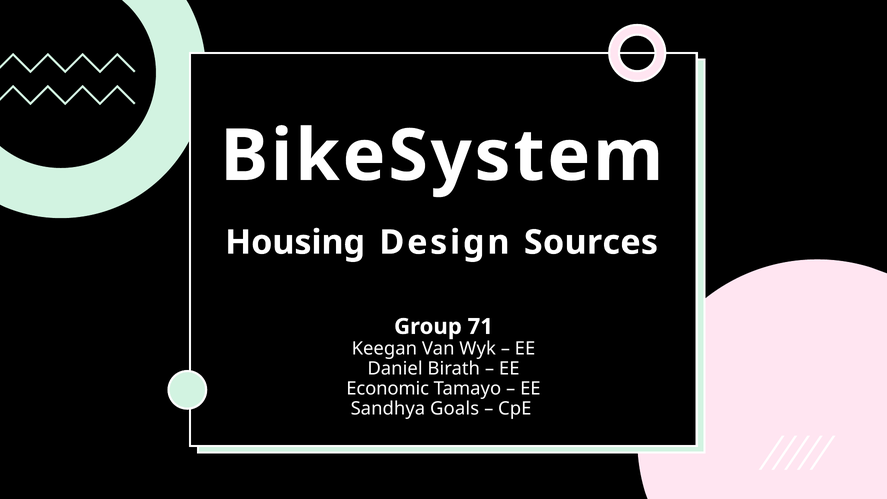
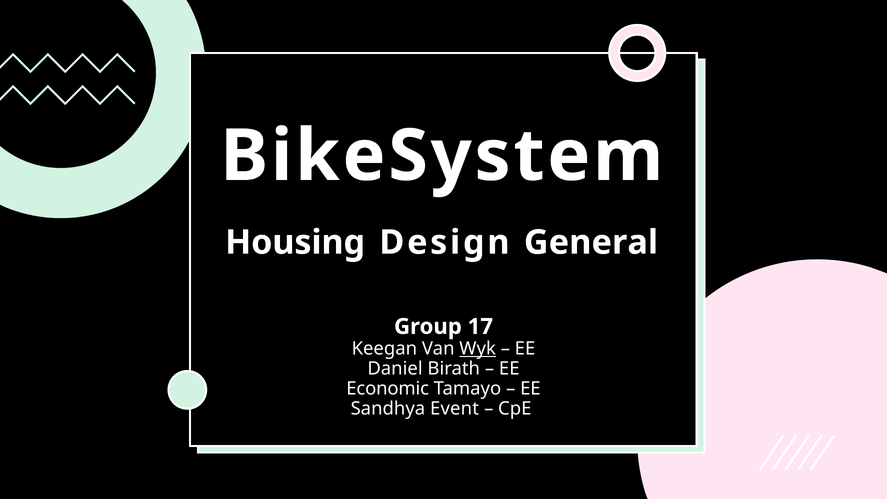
Sources: Sources -> General
71: 71 -> 17
Wyk underline: none -> present
Goals: Goals -> Event
